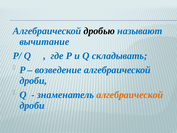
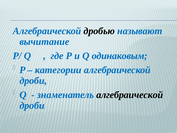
складывать: складывать -> одинаковым
возведение: возведение -> категории
алгебраической at (130, 95) colour: orange -> black
